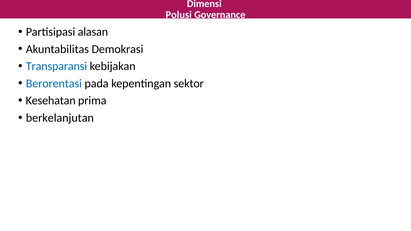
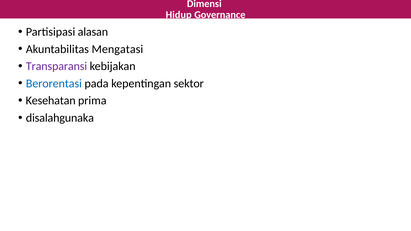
Polusi: Polusi -> Hidup
Demokrasi: Demokrasi -> Mengatasi
Transparansi colour: blue -> purple
berkelanjutan: berkelanjutan -> disalahgunaka
